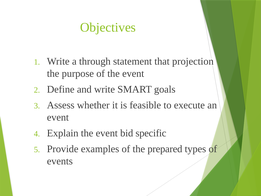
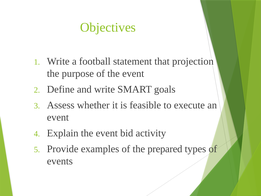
through: through -> football
specific: specific -> activity
